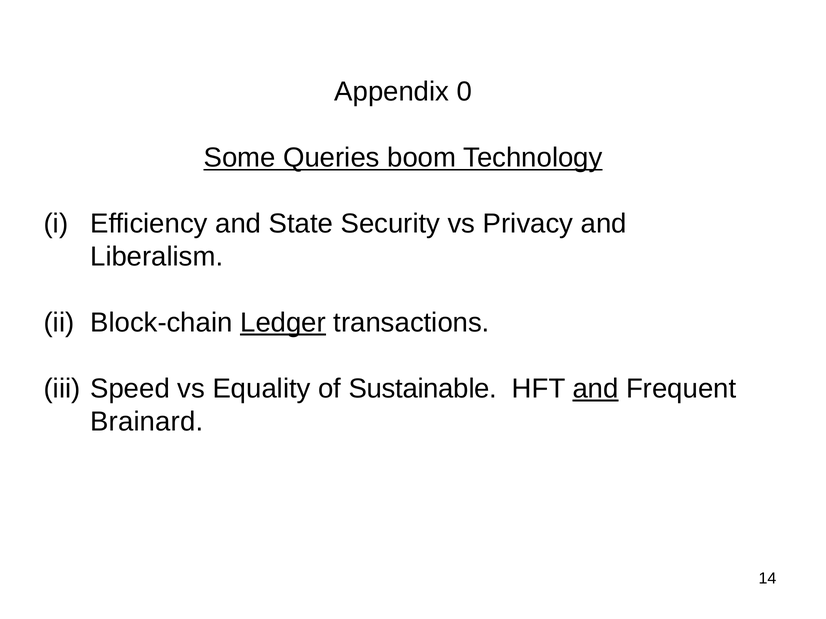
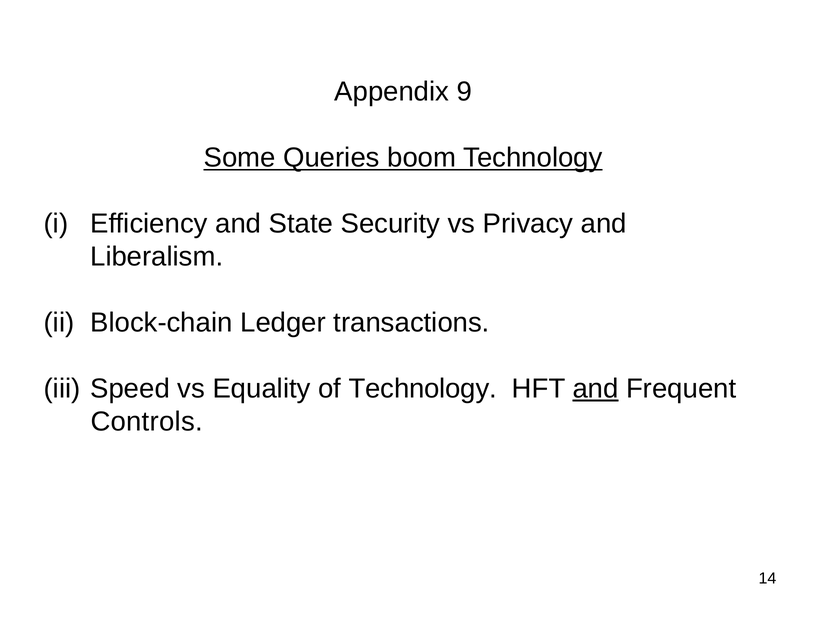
0: 0 -> 9
Ledger underline: present -> none
of Sustainable: Sustainable -> Technology
Brainard: Brainard -> Controls
